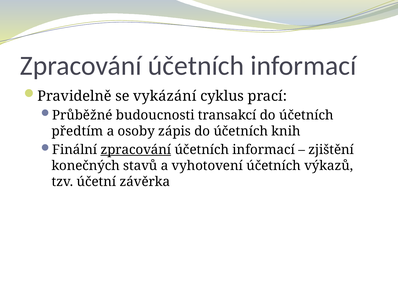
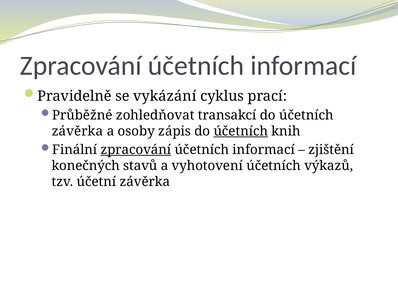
budoucnosti: budoucnosti -> zohledňovat
předtím at (77, 131): předtím -> závěrka
účetních at (241, 131) underline: none -> present
